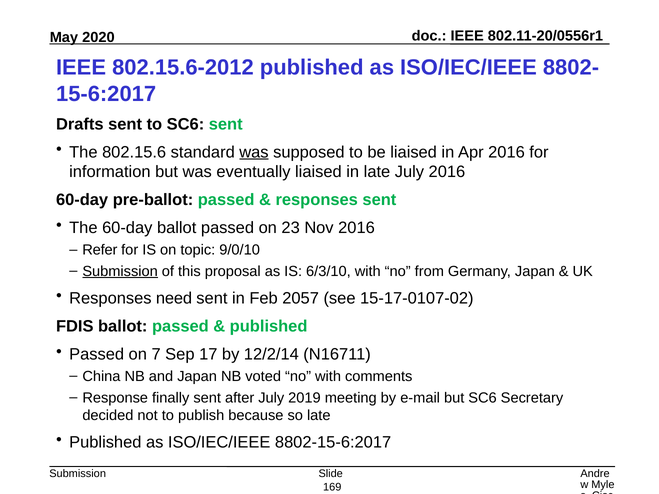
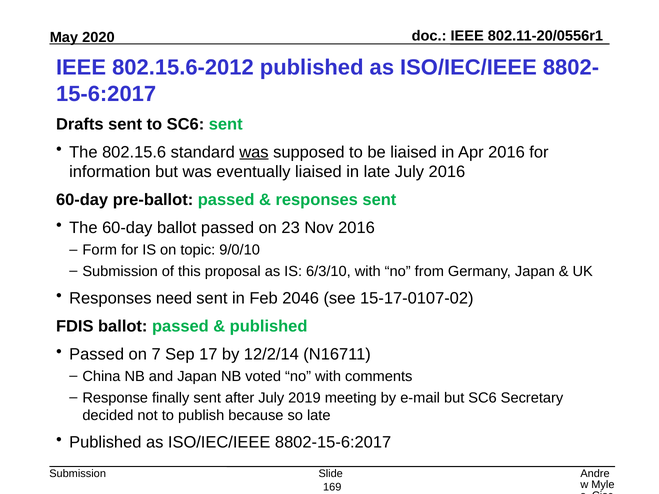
Refer: Refer -> Form
Submission at (120, 271) underline: present -> none
2057: 2057 -> 2046
